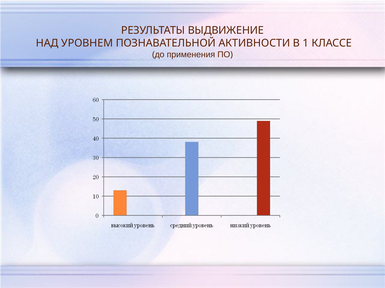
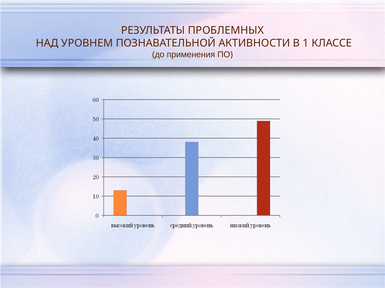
ВЫДВИЖЕНИЕ: ВЫДВИЖЕНИЕ -> ПРОБЛЕМНЫХ
